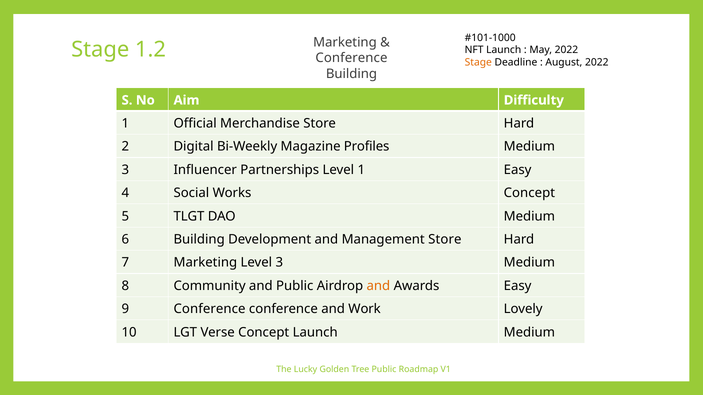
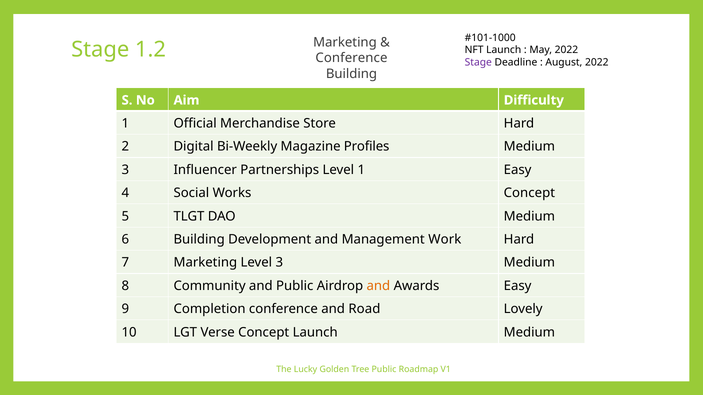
Stage at (478, 62) colour: orange -> purple
Management Store: Store -> Work
9 Conference: Conference -> Completion
Work: Work -> Road
